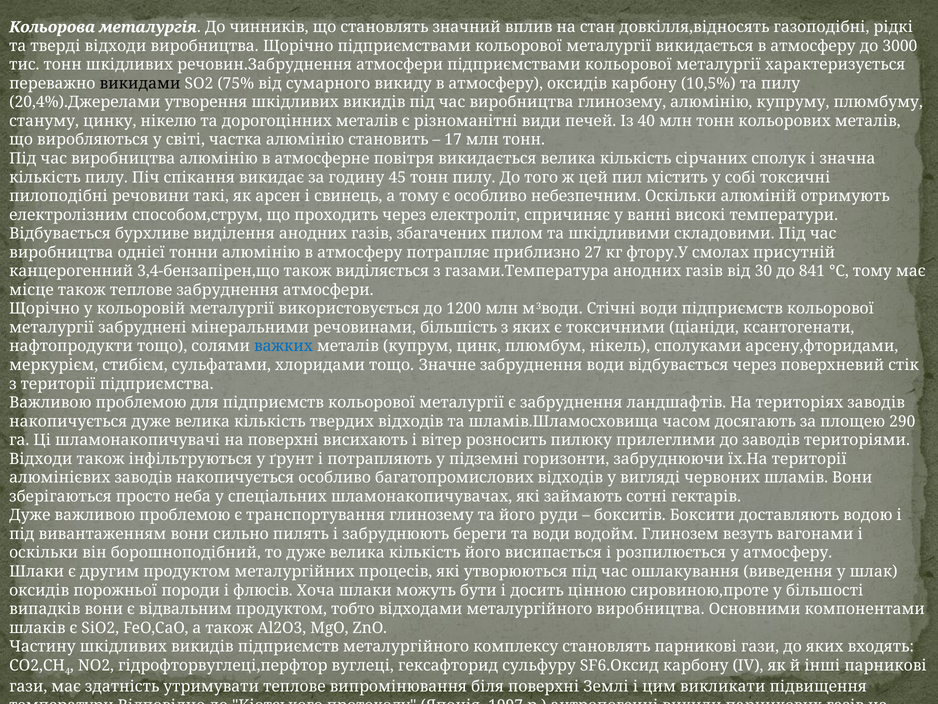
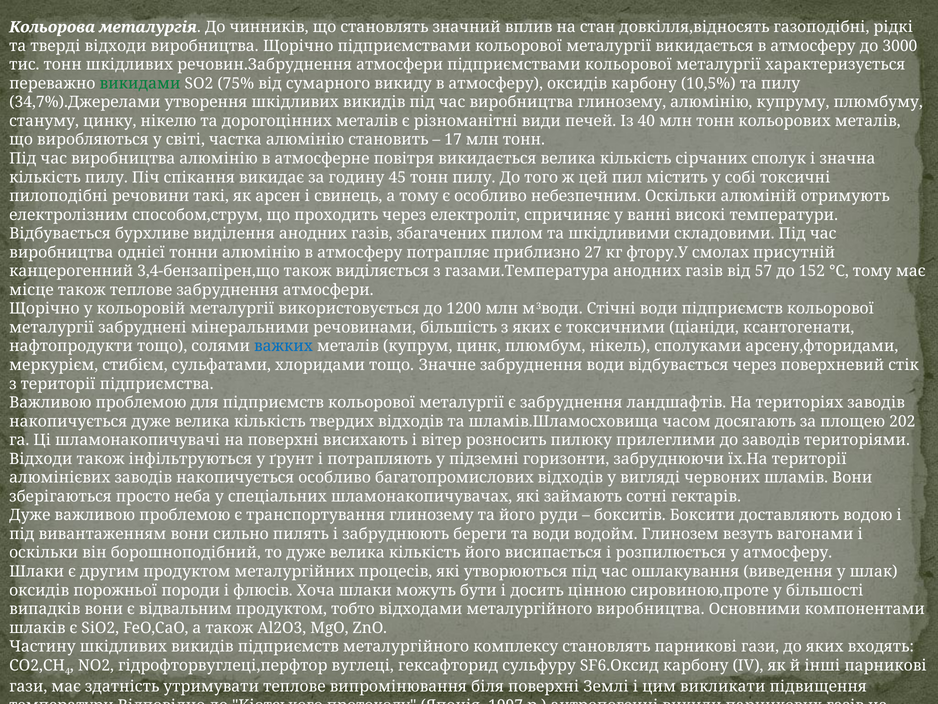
викидами colour: black -> green
20,4%).Джерелами: 20,4%).Джерелами -> 34,7%).Джерелами
30: 30 -> 57
841: 841 -> 152
290: 290 -> 202
